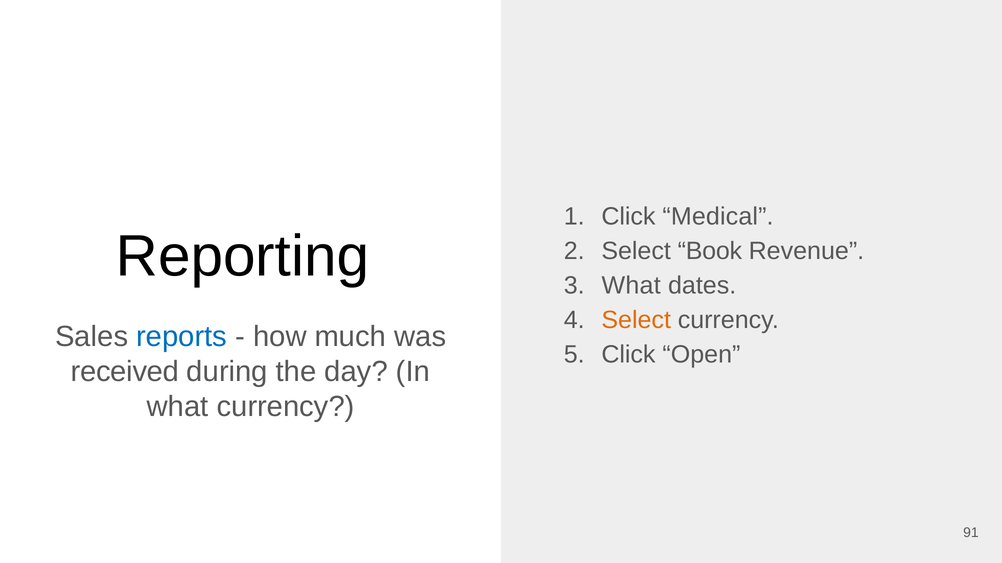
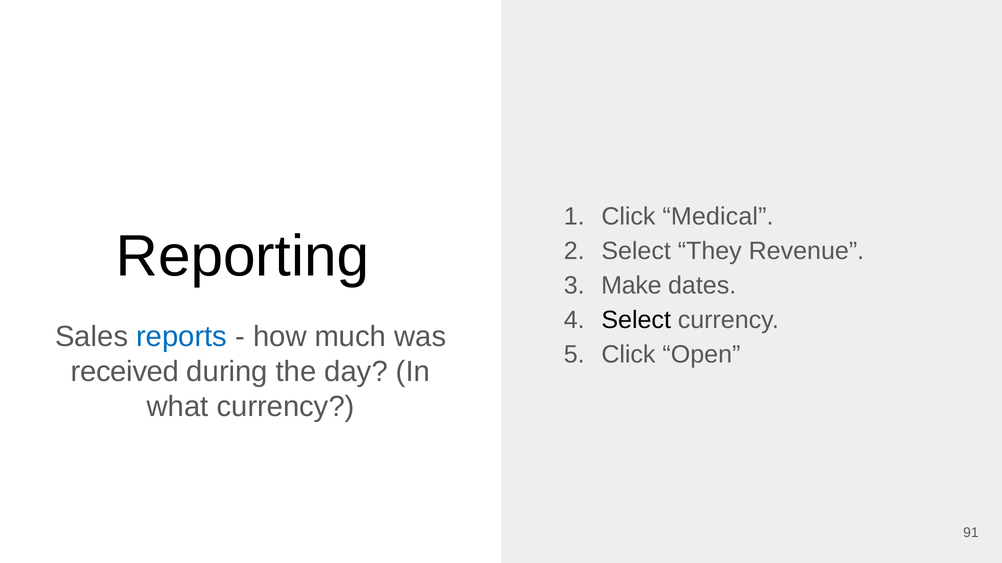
Book: Book -> They
What at (631, 286): What -> Make
Select at (636, 320) colour: orange -> black
